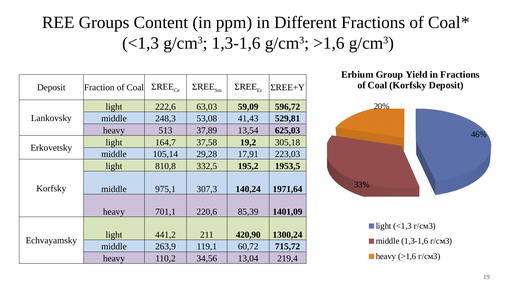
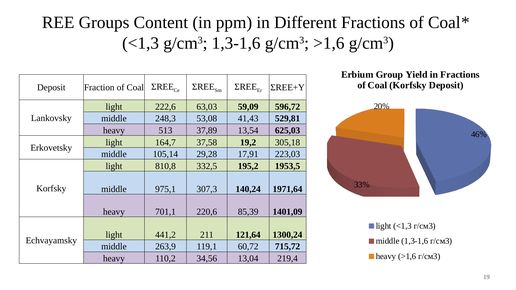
420,90: 420,90 -> 121,64
